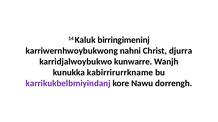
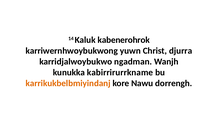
birringimeninj: birringimeninj -> kabenerohrok
nahni: nahni -> yuwn
kunwarre: kunwarre -> ngadman
karrikukbelbmiyindanj colour: purple -> orange
